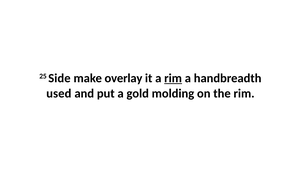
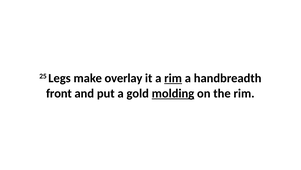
Side: Side -> Legs
used: used -> front
molding underline: none -> present
